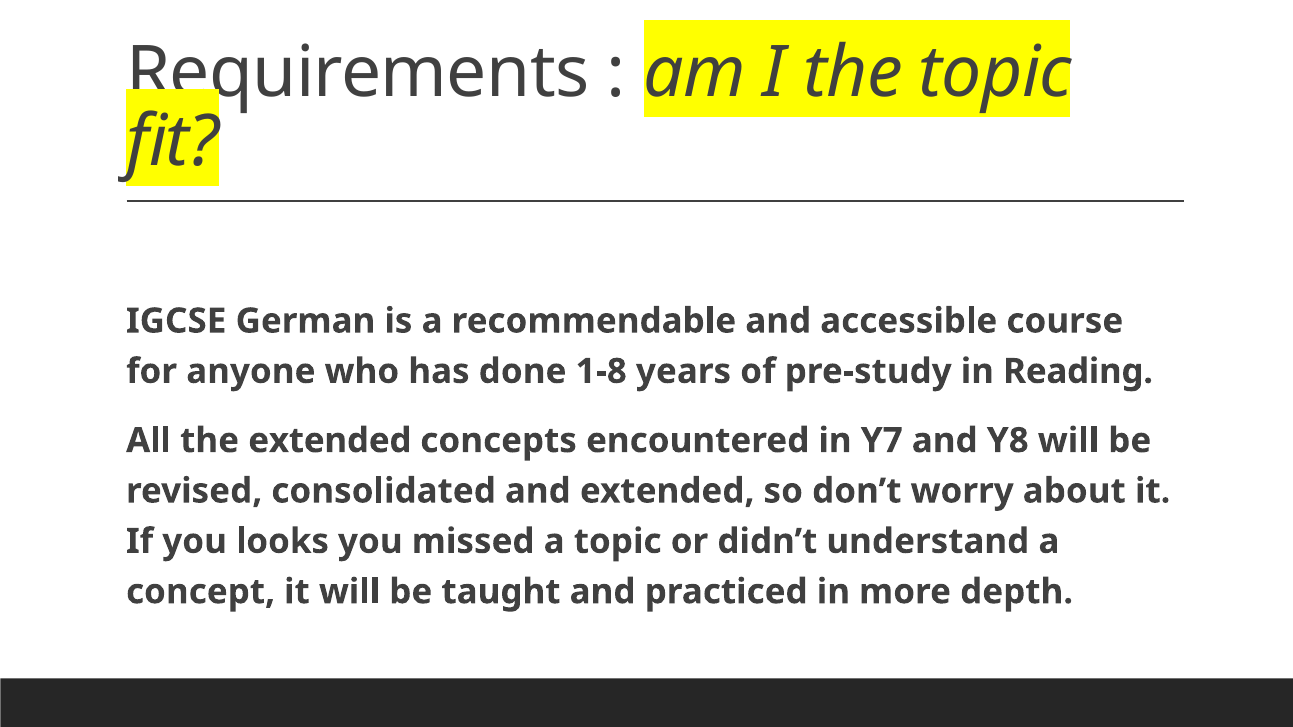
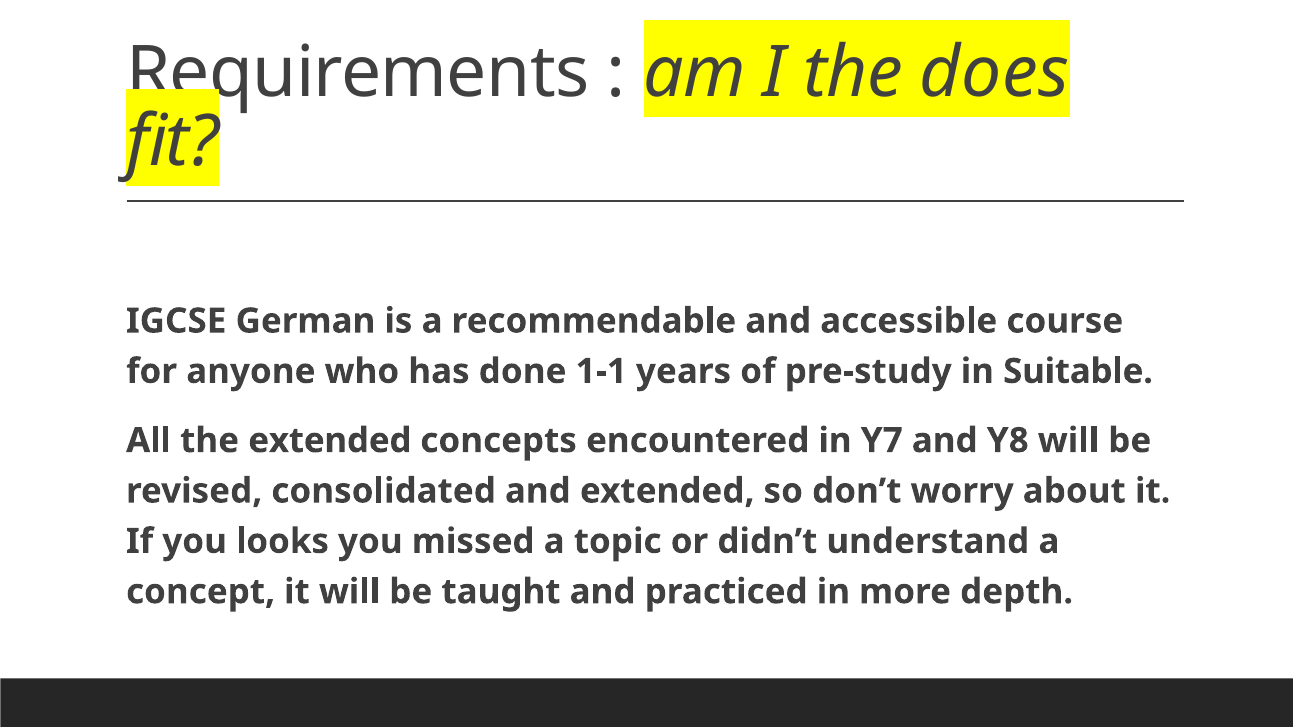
the topic: topic -> does
1-8: 1-8 -> 1-1
Reading: Reading -> Suitable
